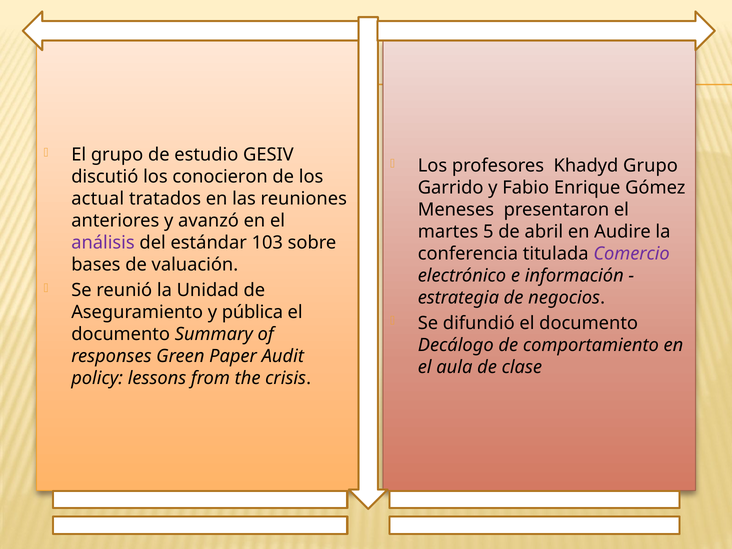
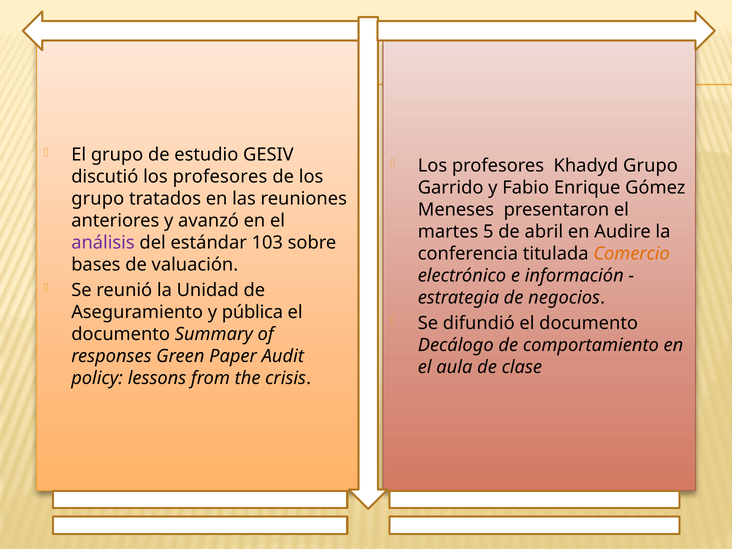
discutió los conocieron: conocieron -> profesores
actual at (98, 199): actual -> grupo
Comercio colour: purple -> orange
